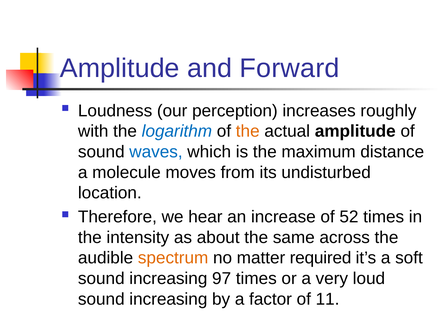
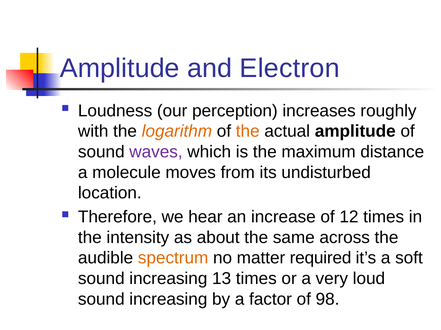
Forward: Forward -> Electron
logarithm colour: blue -> orange
waves colour: blue -> purple
52: 52 -> 12
97: 97 -> 13
11: 11 -> 98
